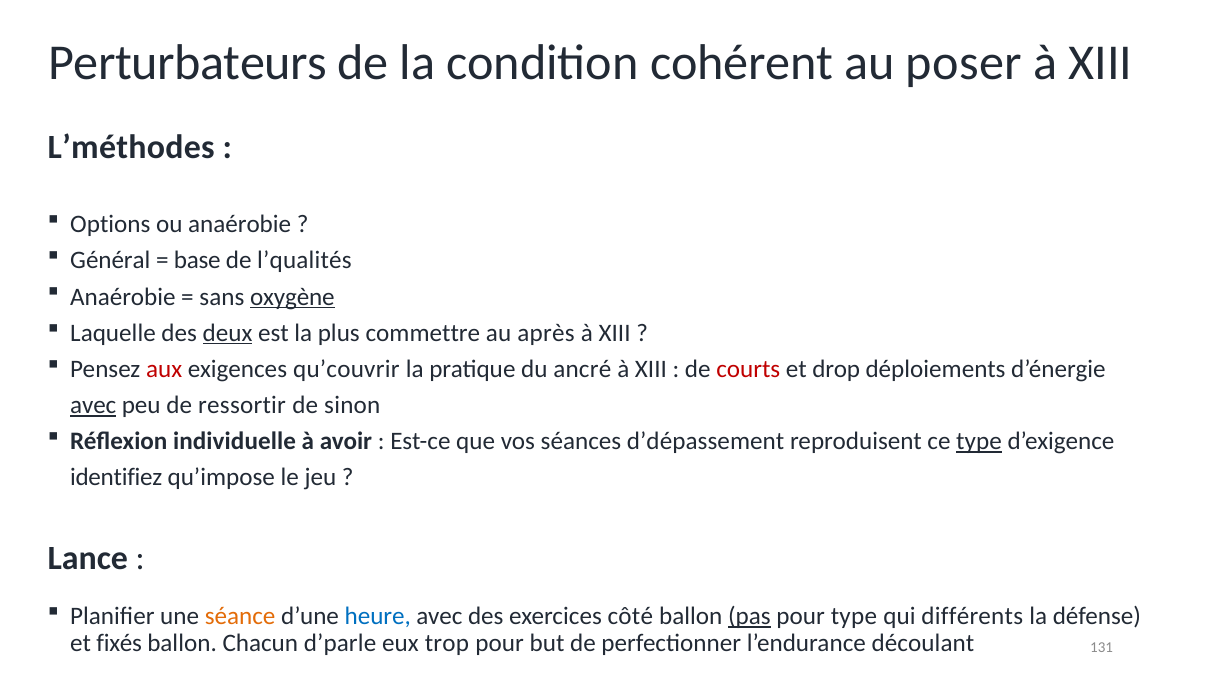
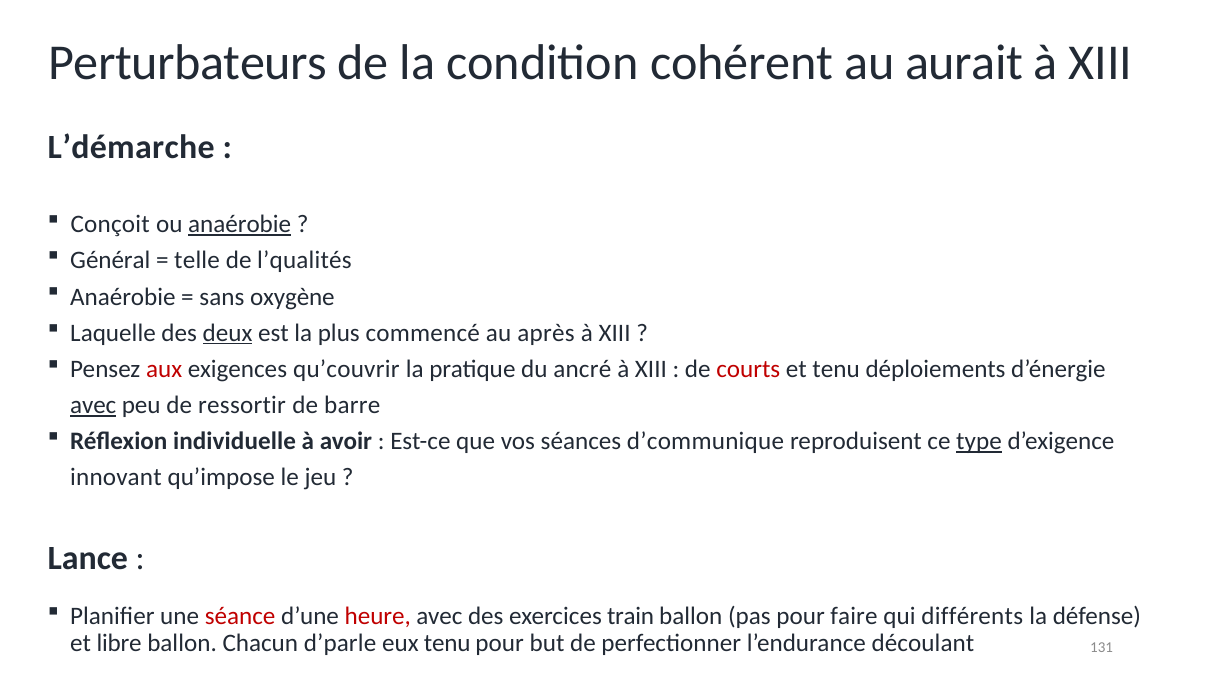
poser: poser -> aurait
L’méthodes: L’méthodes -> L’démarche
Options: Options -> Conçoit
anaérobie at (240, 224) underline: none -> present
base: base -> telle
oxygène underline: present -> none
commettre: commettre -> commencé
et drop: drop -> tenu
sinon: sinon -> barre
d’dépassement: d’dépassement -> d’communique
identifiez: identifiez -> innovant
séance colour: orange -> red
heure colour: blue -> red
côté: côté -> train
pas underline: present -> none
pour type: type -> faire
fixés: fixés -> libre
eux trop: trop -> tenu
